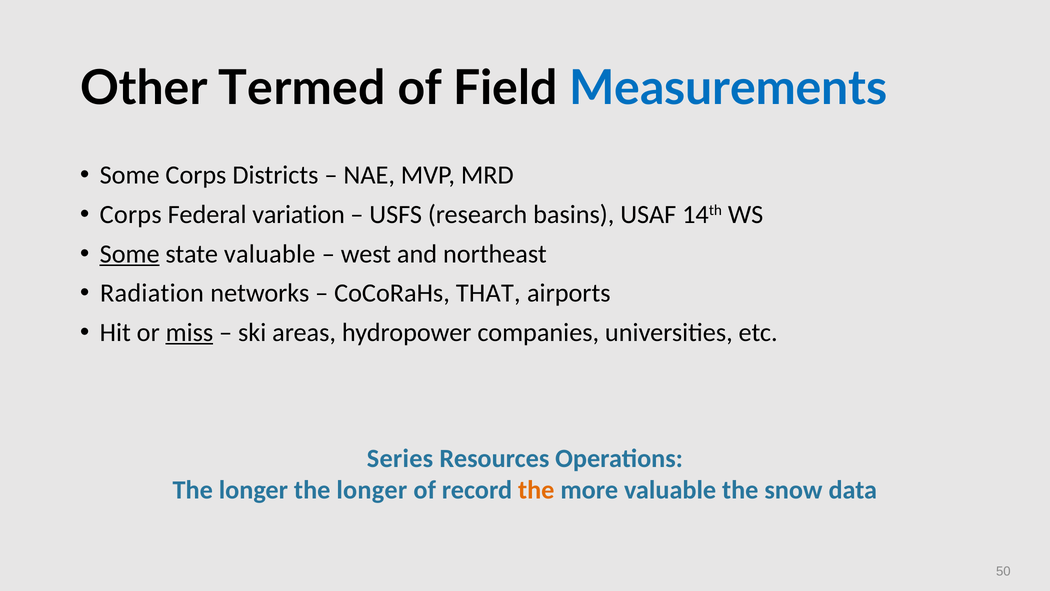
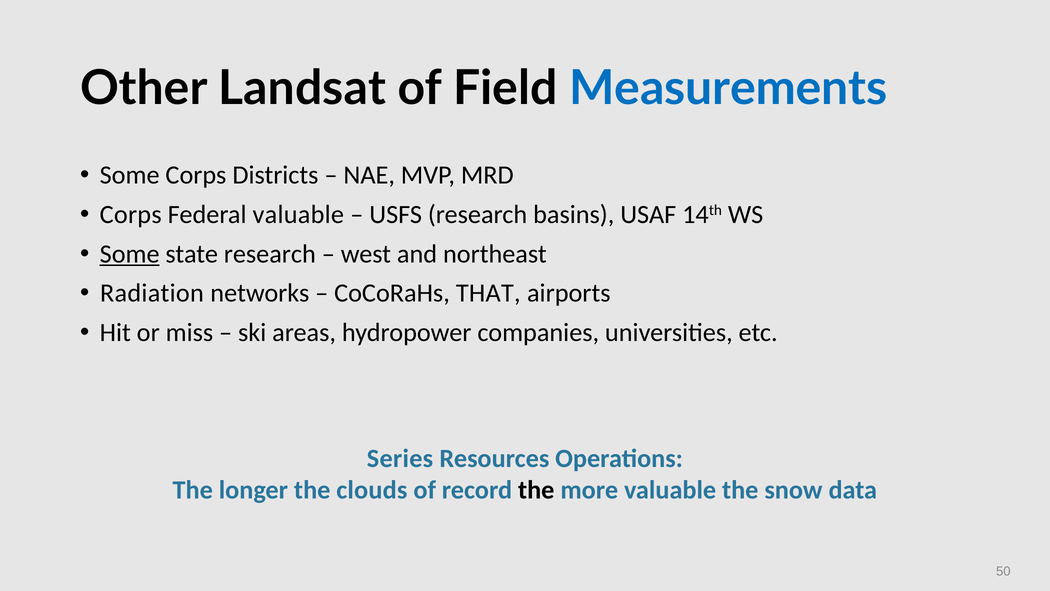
Termed: Termed -> Landsat
Federal variation: variation -> valuable
state valuable: valuable -> research
miss underline: present -> none
longer the longer: longer -> clouds
the at (536, 490) colour: orange -> black
